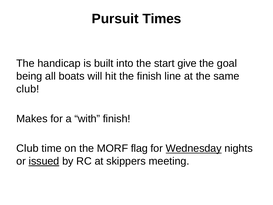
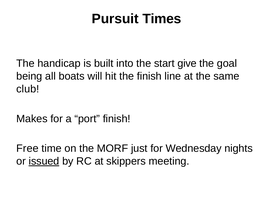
with: with -> port
Club at (27, 148): Club -> Free
flag: flag -> just
Wednesday underline: present -> none
